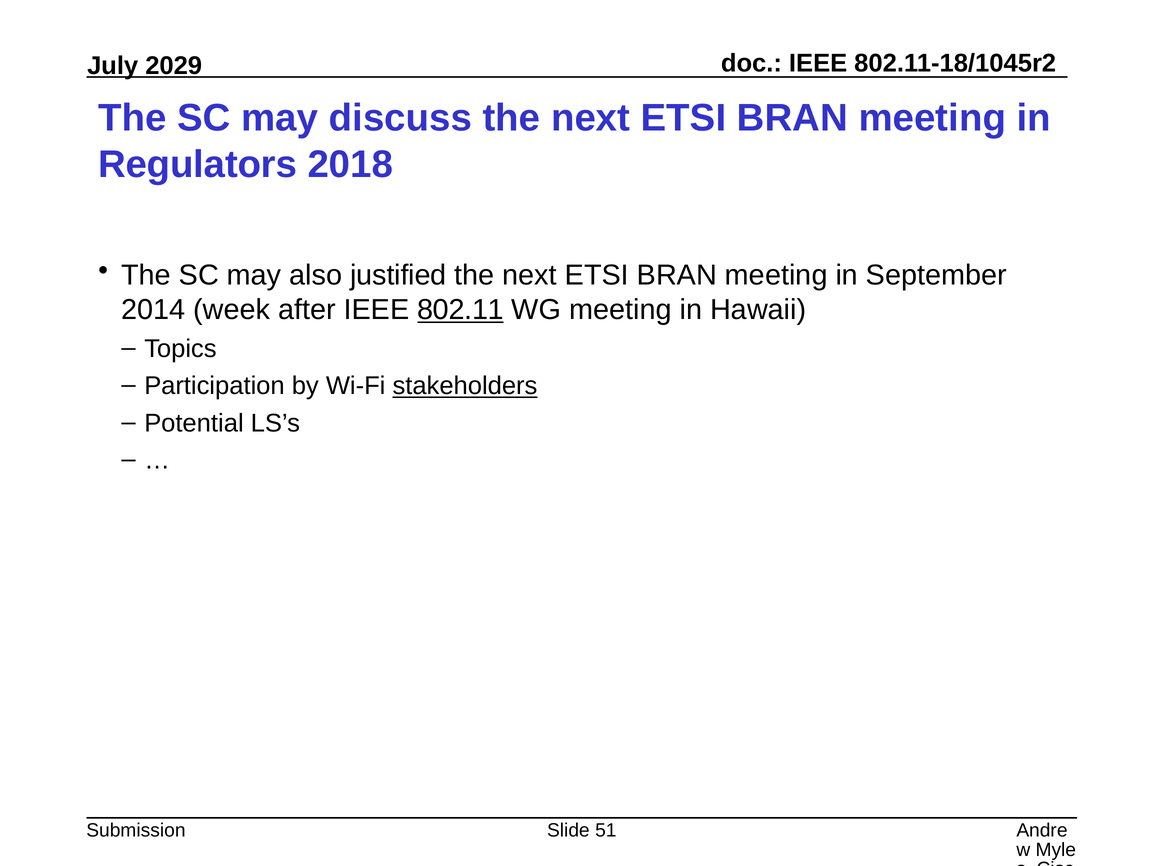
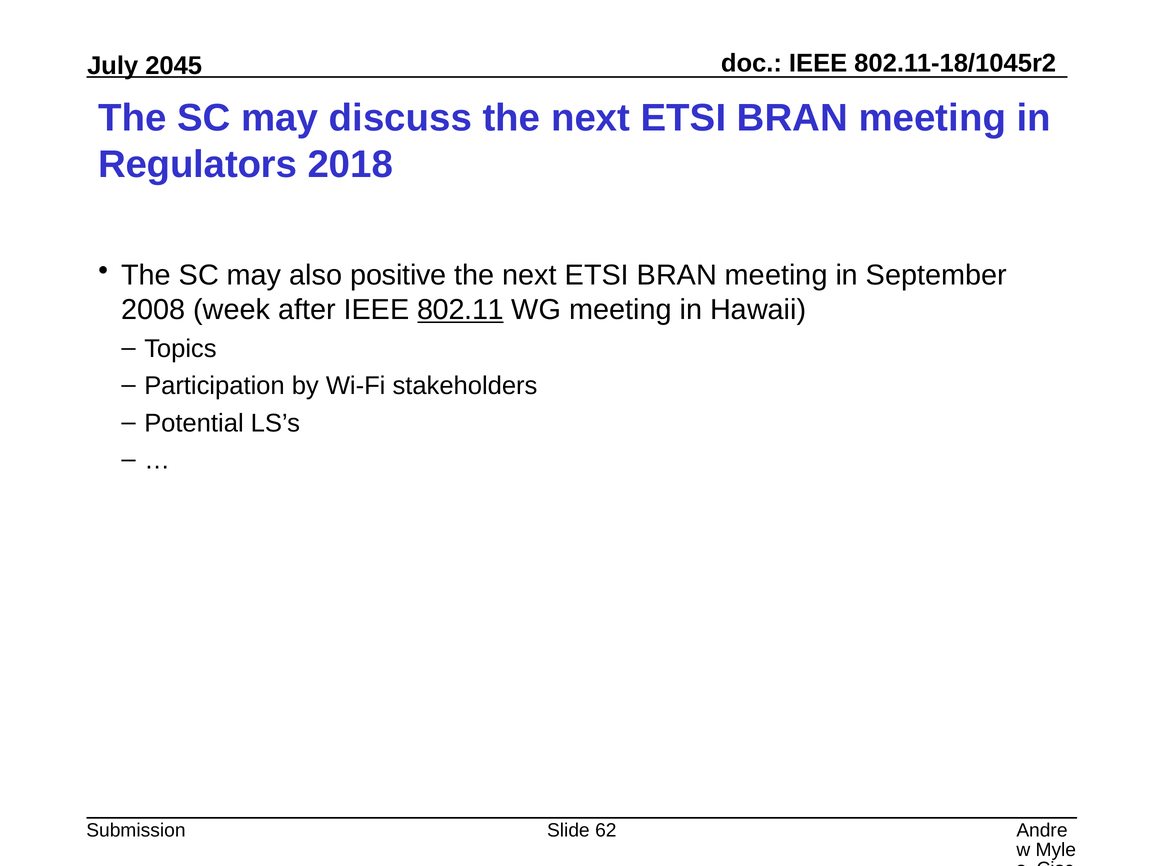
2029: 2029 -> 2045
justified: justified -> positive
2014: 2014 -> 2008
stakeholders underline: present -> none
51: 51 -> 62
